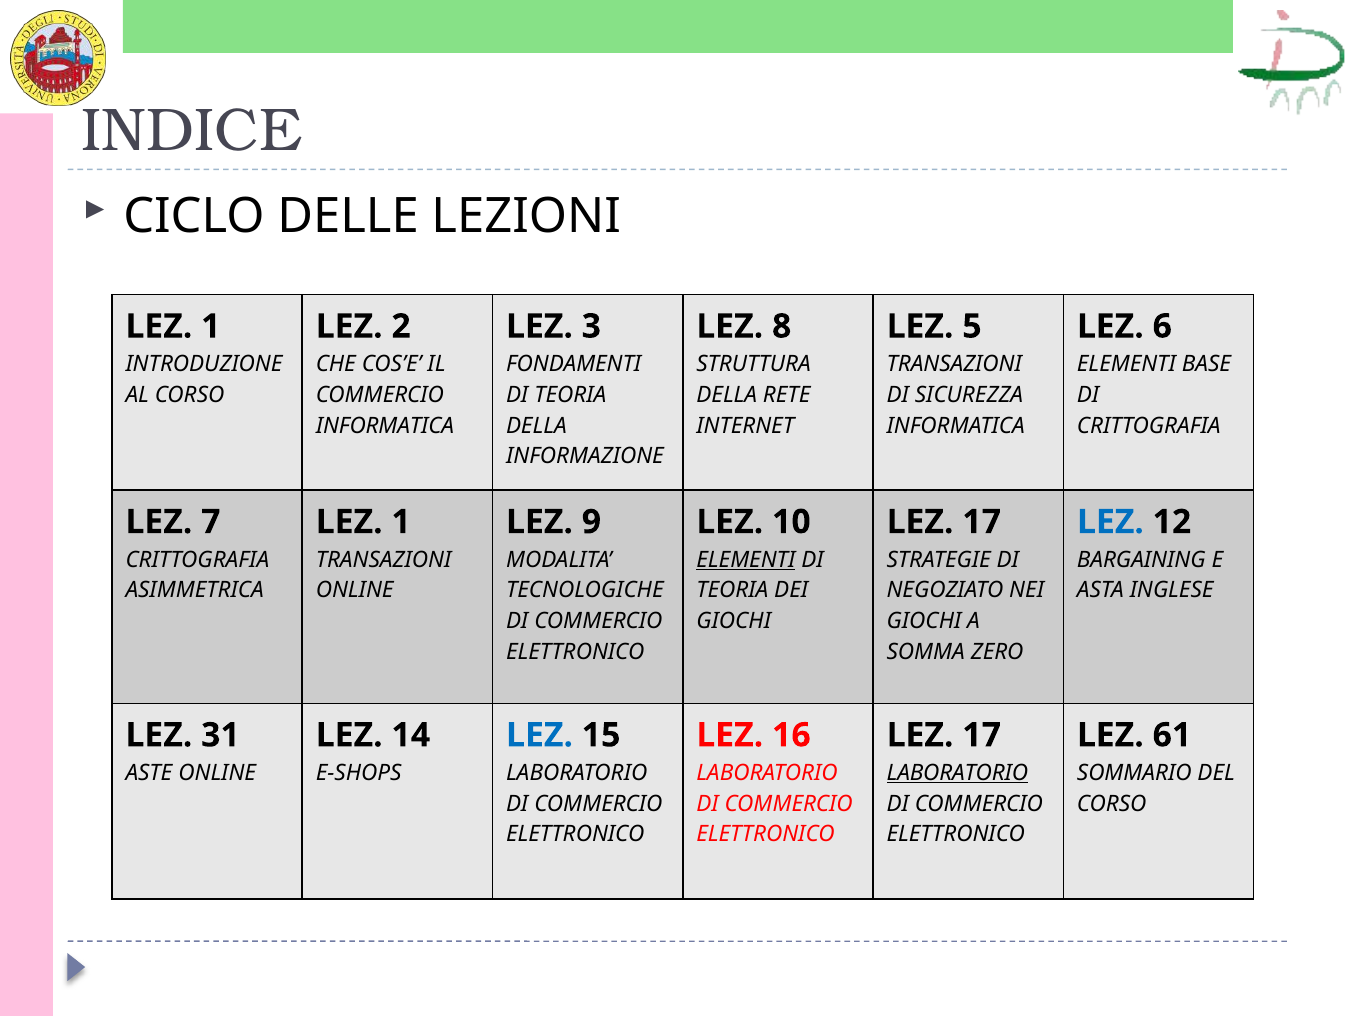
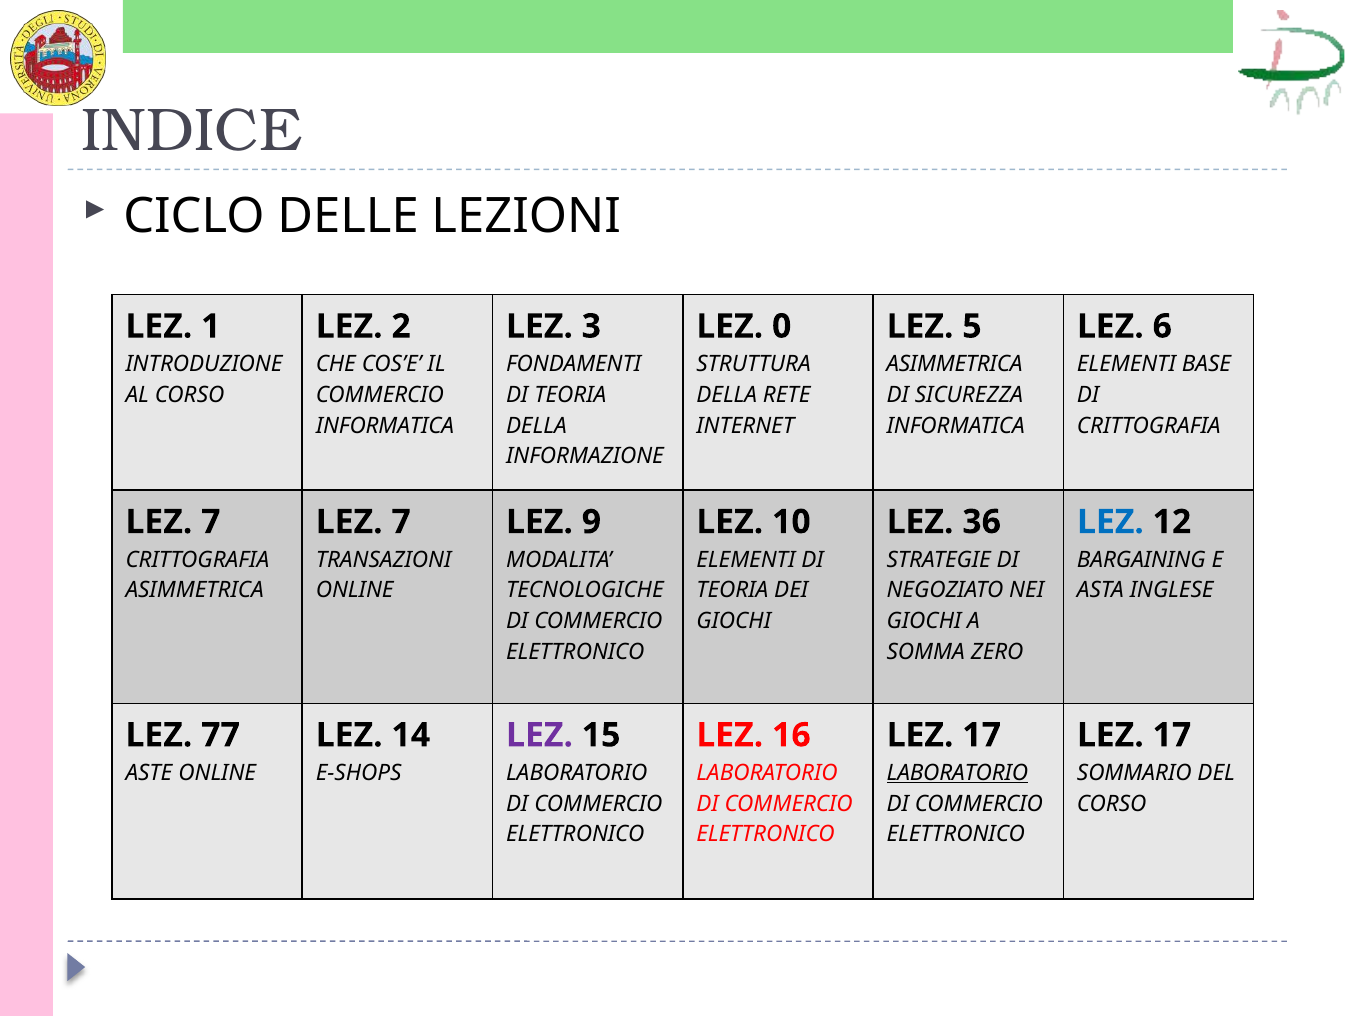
8: 8 -> 0
TRANSAZIONI at (954, 364): TRANSAZIONI -> ASIMMETRICA
1 at (401, 522): 1 -> 7
17 at (982, 522): 17 -> 36
ELEMENTI at (746, 560) underline: present -> none
31: 31 -> 77
LEZ at (540, 735) colour: blue -> purple
61 at (1172, 735): 61 -> 17
